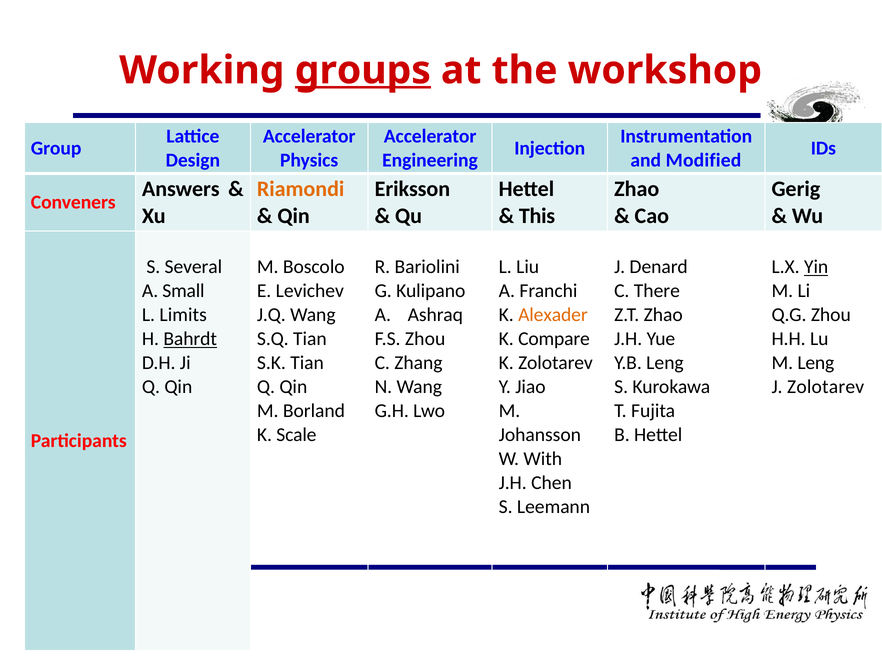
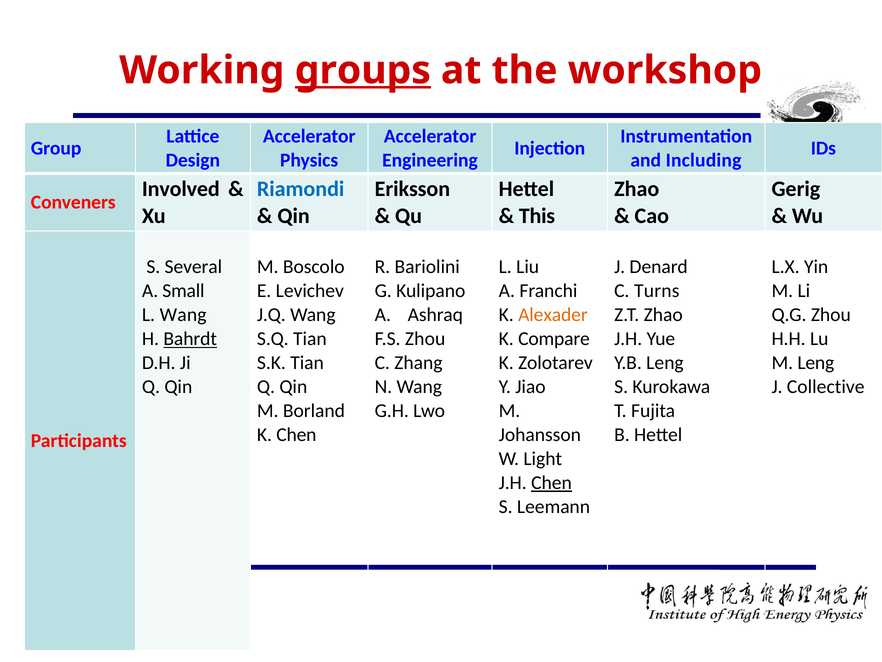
Modified: Modified -> Including
Answers: Answers -> Involved
Riamondi colour: orange -> blue
Yin underline: present -> none
There: There -> Turns
L Limits: Limits -> Wang
J Zolotarev: Zolotarev -> Collective
K Scale: Scale -> Chen
With: With -> Light
Chen at (552, 482) underline: none -> present
